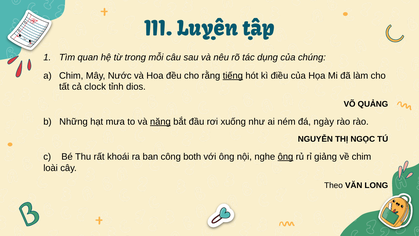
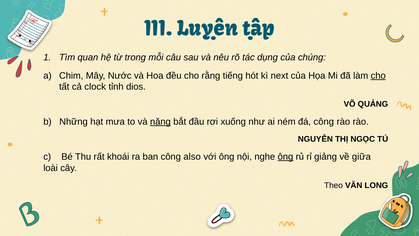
tiếng underline: present -> none
điều: điều -> next
cho at (378, 76) underline: none -> present
đá ngày: ngày -> công
both: both -> also
về chim: chim -> giữa
